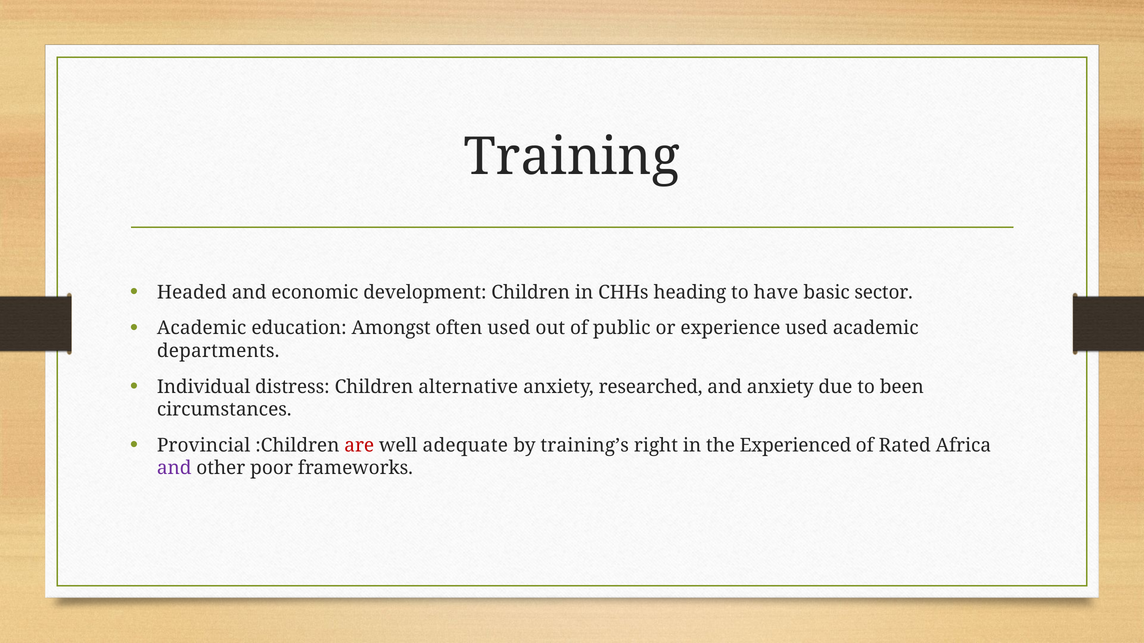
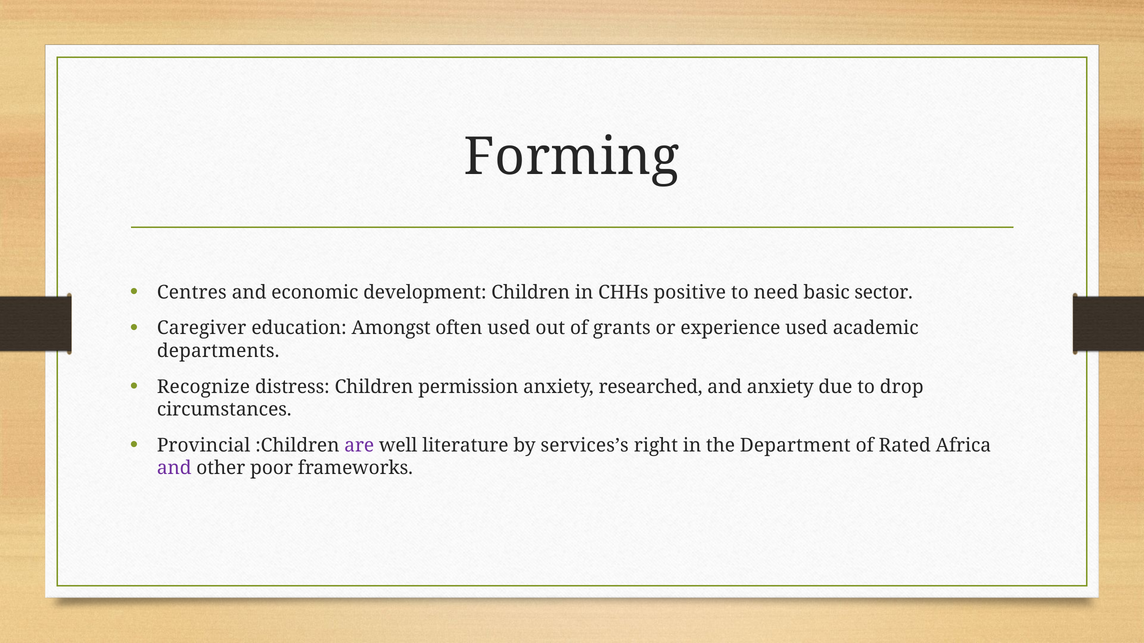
Training: Training -> Forming
Headed: Headed -> Centres
heading: heading -> positive
have: have -> need
Academic at (202, 328): Academic -> Caregiver
public: public -> grants
Individual: Individual -> Recognize
alternative: alternative -> permission
been: been -> drop
are colour: red -> purple
adequate: adequate -> literature
training’s: training’s -> services’s
Experienced: Experienced -> Department
